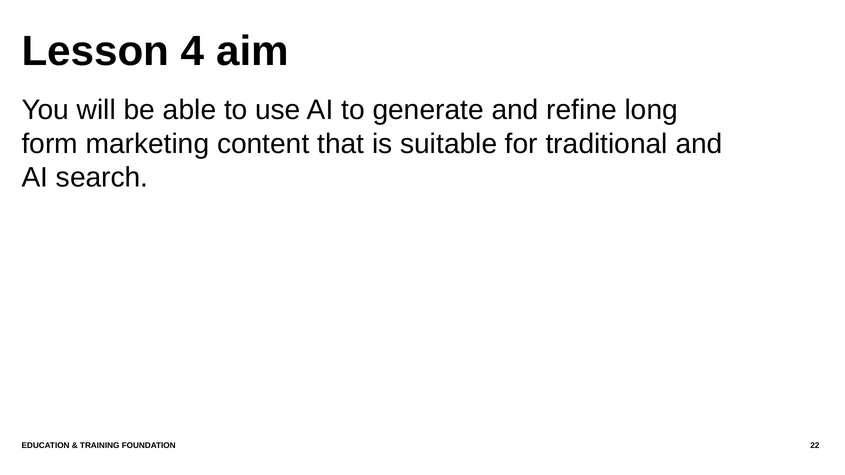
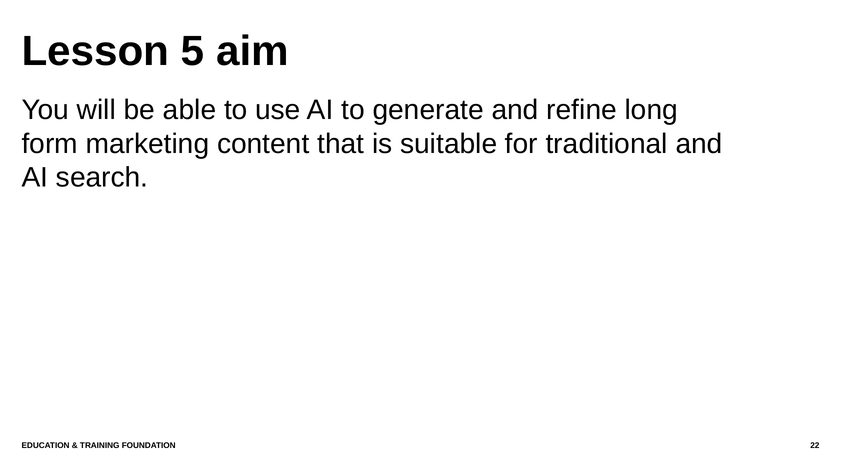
4: 4 -> 5
